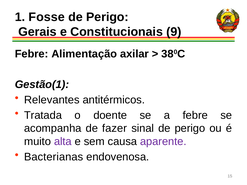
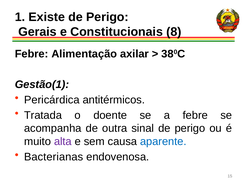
Fosse: Fosse -> Existe
9: 9 -> 8
Relevantes: Relevantes -> Pericárdica
fazer: fazer -> outra
aparente colour: purple -> blue
